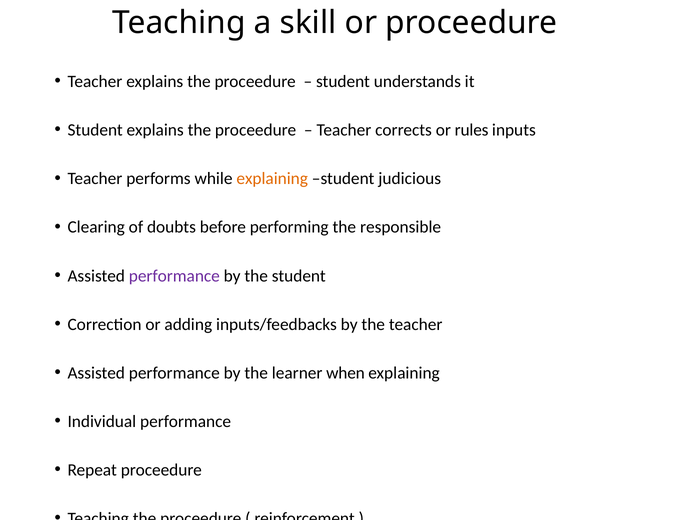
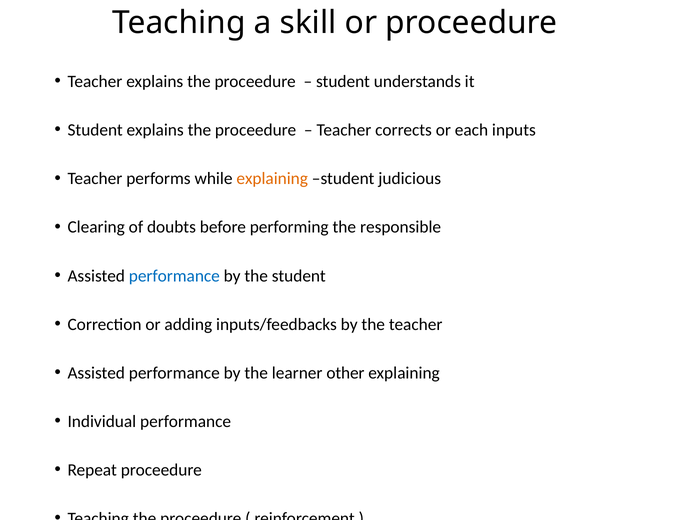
rules: rules -> each
performance at (174, 276) colour: purple -> blue
when: when -> other
